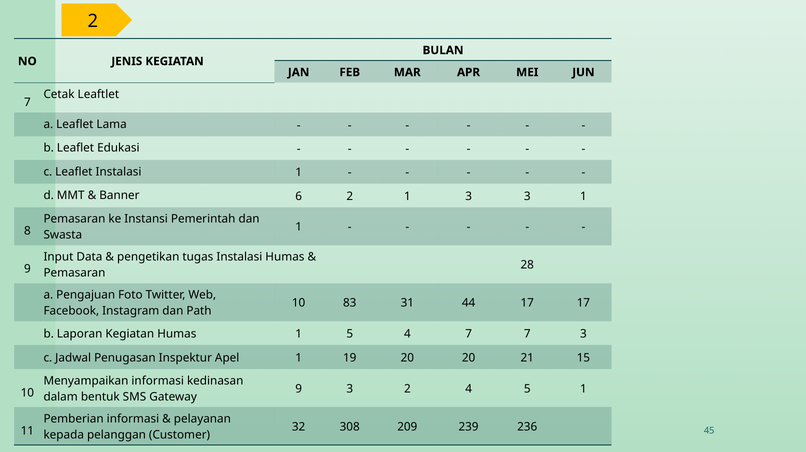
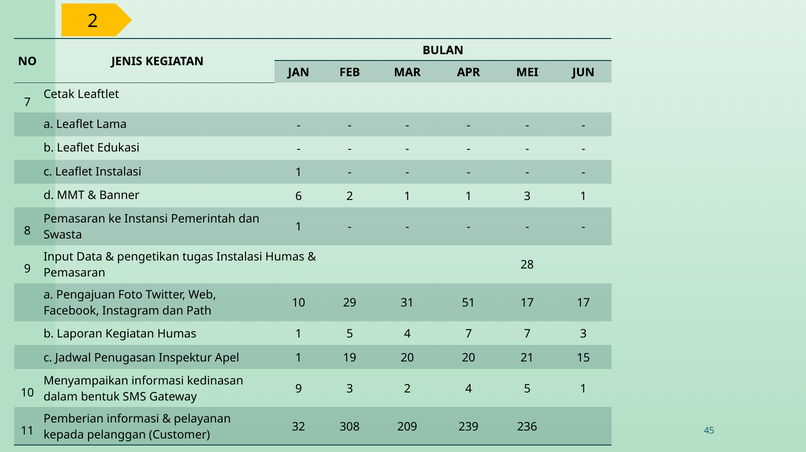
1 3: 3 -> 1
83: 83 -> 29
44: 44 -> 51
